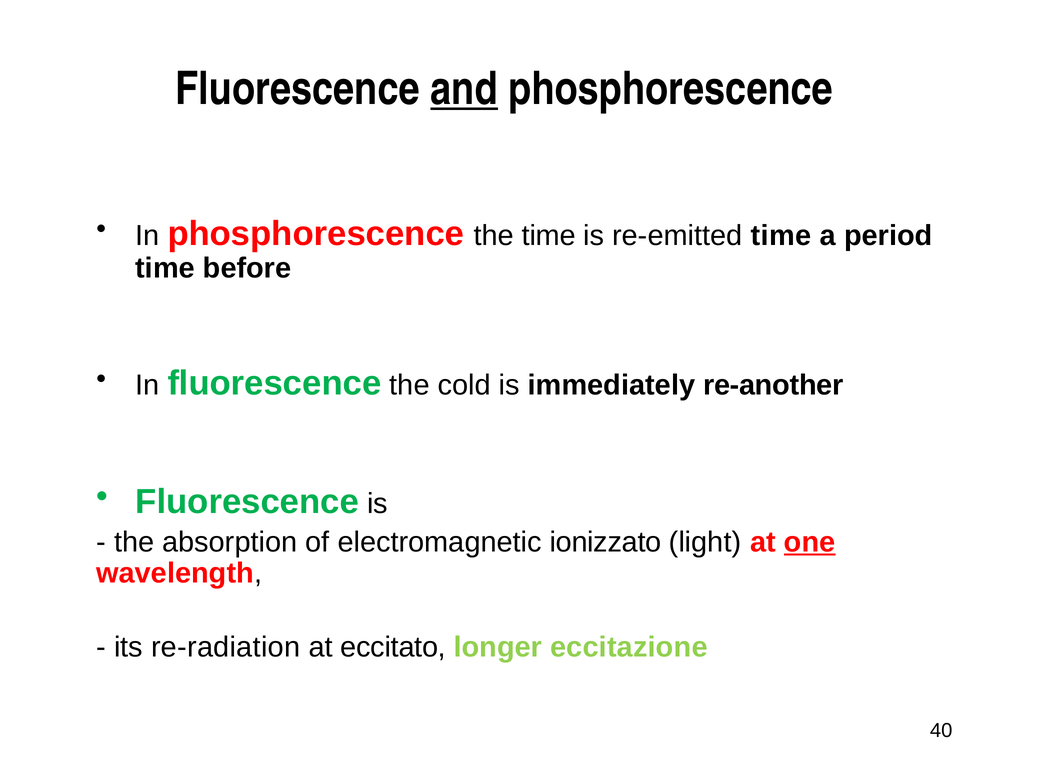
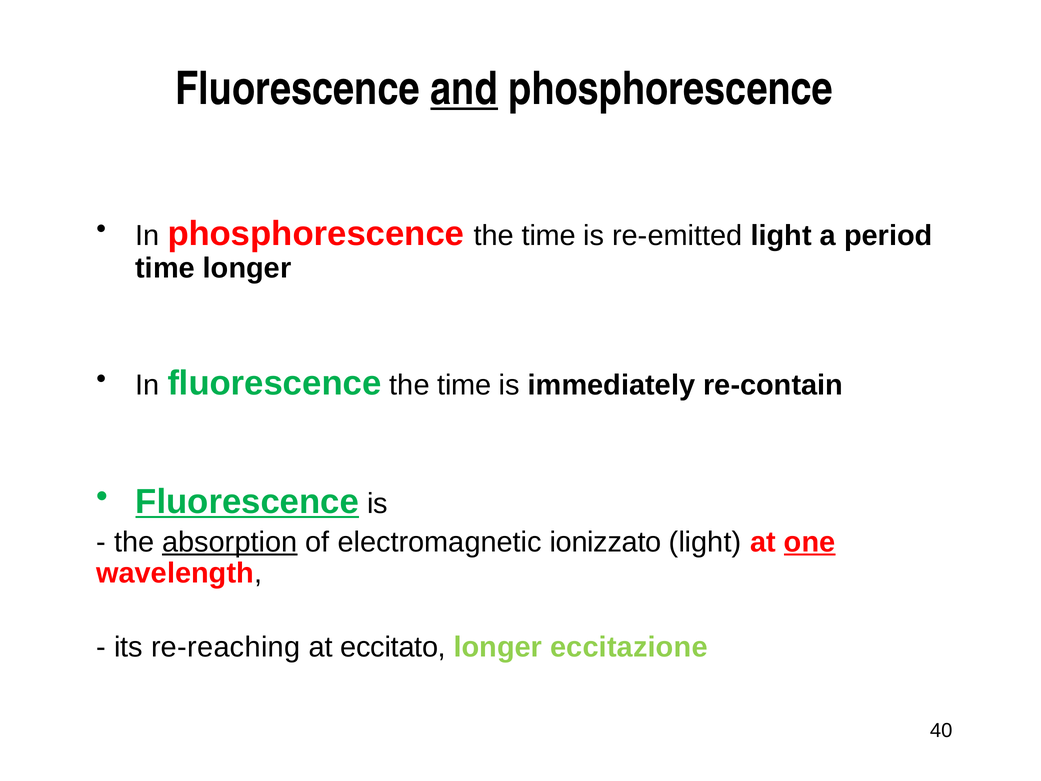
re-emitted time: time -> light
time before: before -> longer
fluorescence the cold: cold -> time
re-another: re-another -> re-contain
Fluorescence at (247, 502) underline: none -> present
absorption underline: none -> present
re-radiation: re-radiation -> re-reaching
